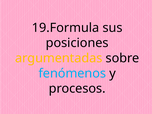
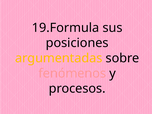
fenómenos colour: light blue -> pink
